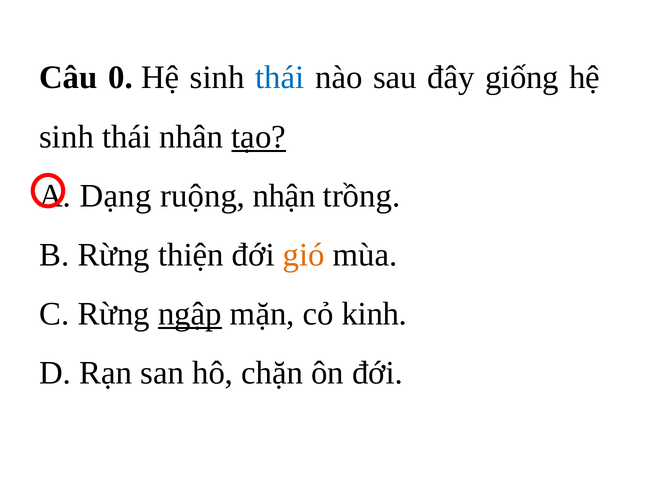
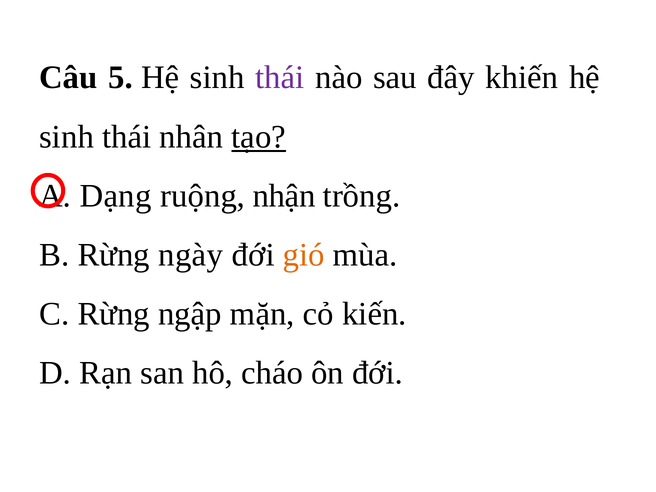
0: 0 -> 5
thái at (280, 78) colour: blue -> purple
giống: giống -> khiến
thiện: thiện -> ngày
ngập underline: present -> none
kinh: kinh -> kiến
chặn: chặn -> cháo
